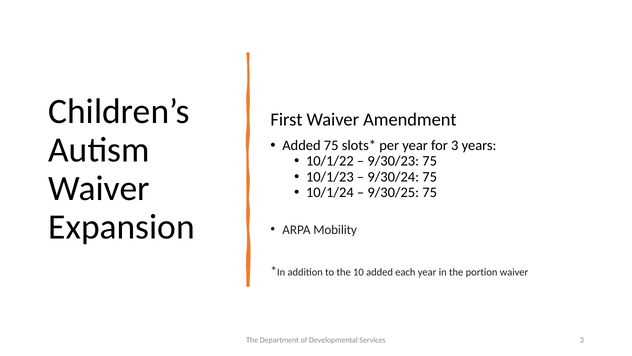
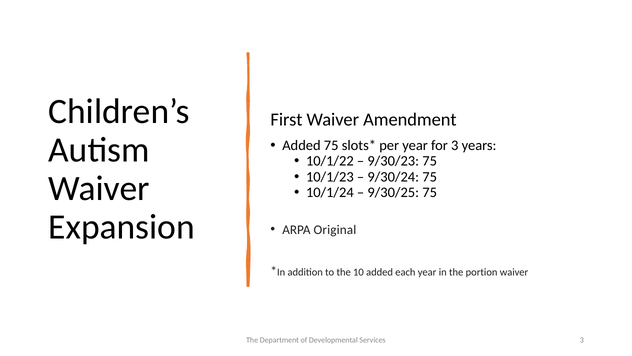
Mobility: Mobility -> Original
